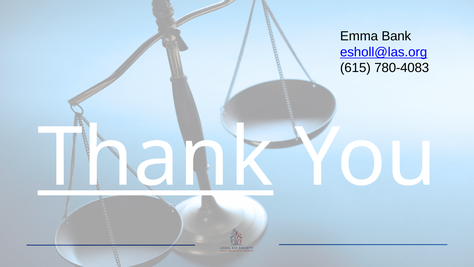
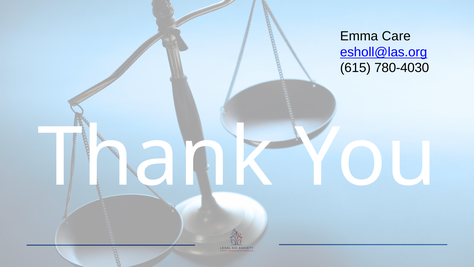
Bank: Bank -> Care
780-4083: 780-4083 -> 780-4030
Thank underline: present -> none
